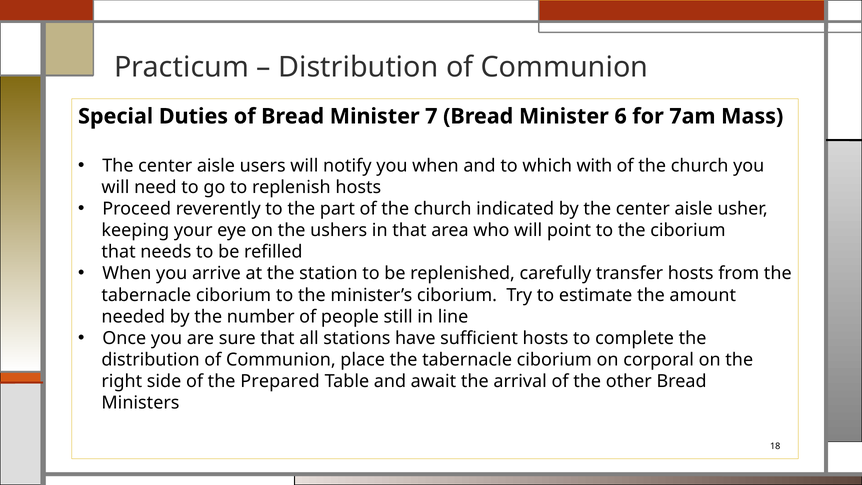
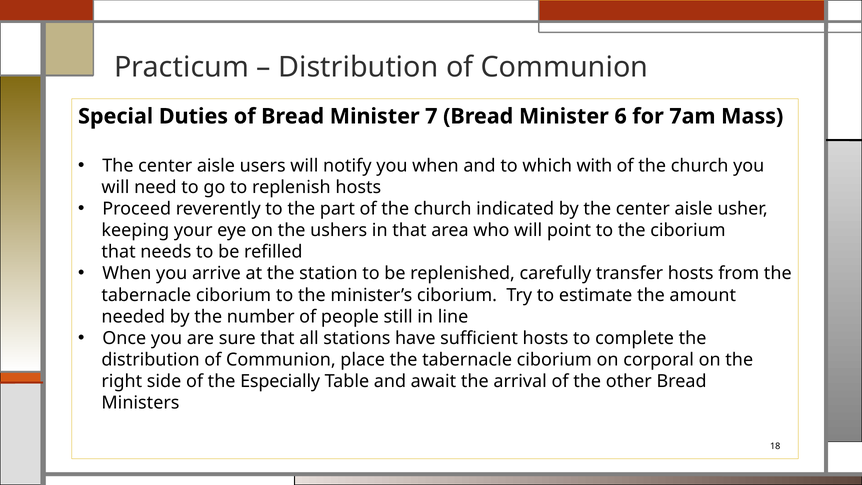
Prepared: Prepared -> Especially
